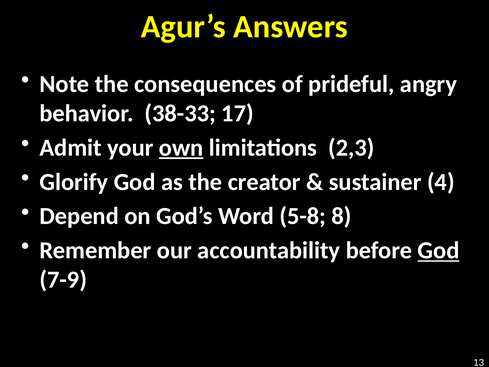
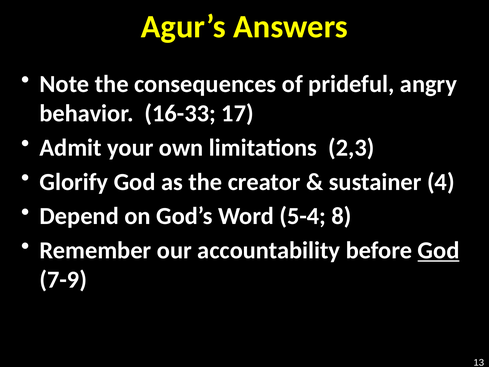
38-33: 38-33 -> 16-33
own underline: present -> none
5-8: 5-8 -> 5-4
